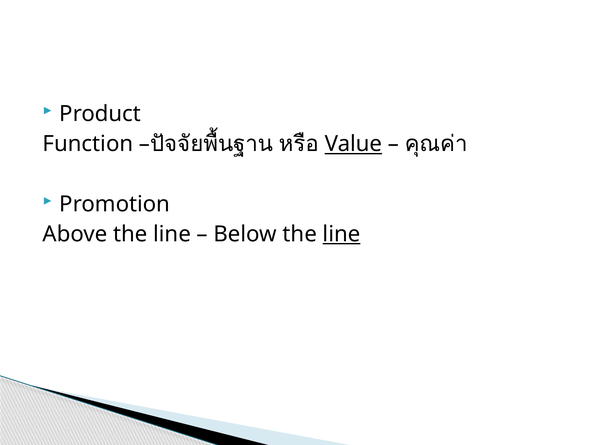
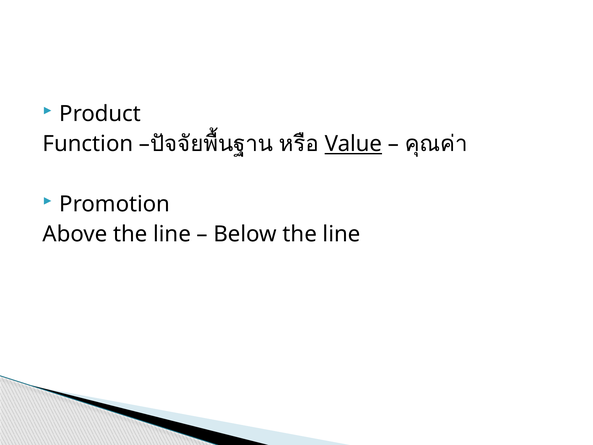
line at (341, 234) underline: present -> none
